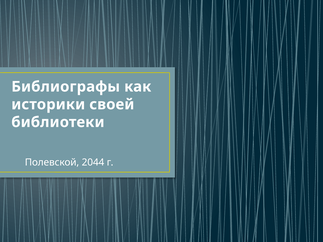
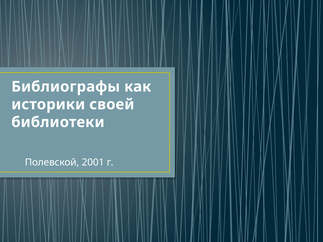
2044: 2044 -> 2001
